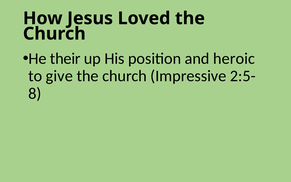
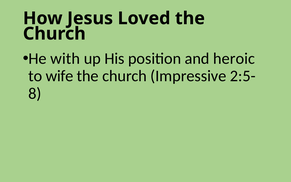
their: their -> with
give: give -> wife
